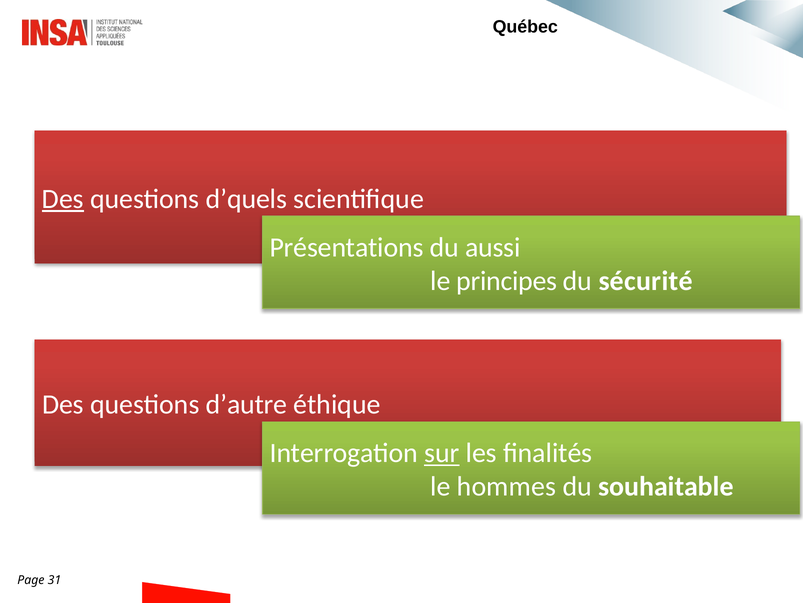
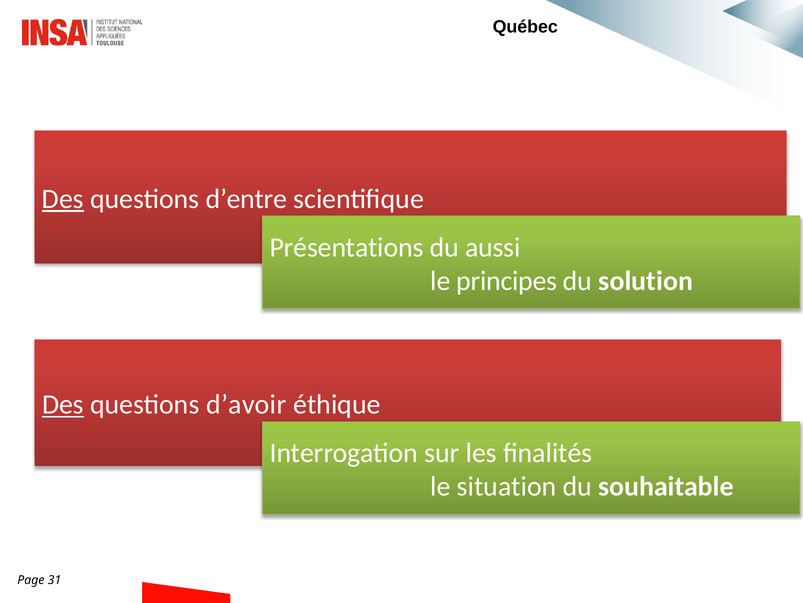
d’quels: d’quels -> d’entre
sécurité: sécurité -> solution
Des at (63, 404) underline: none -> present
d’autre: d’autre -> d’avoir
sur underline: present -> none
hommes: hommes -> situation
